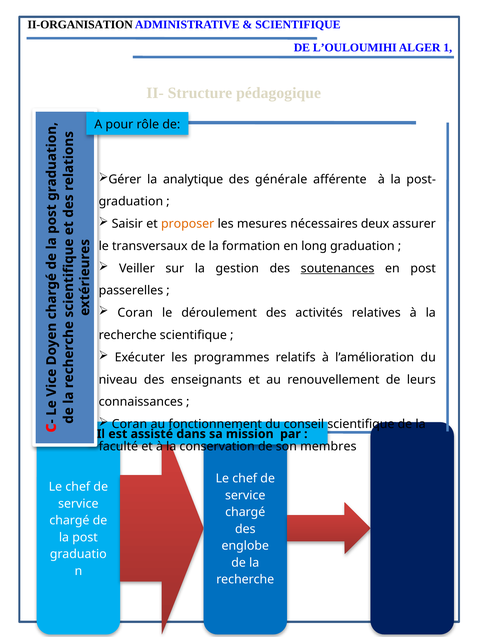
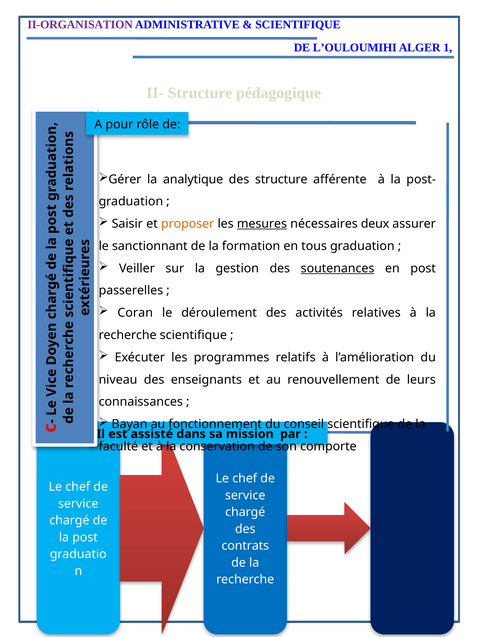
II-ORGANISATION colour: black -> purple
des générale: générale -> structure
mesures underline: none -> present
transversaux: transversaux -> sanctionnant
long: long -> tous
Coran at (129, 424): Coran -> Bayan
membres: membres -> comporte
englobe: englobe -> contrats
